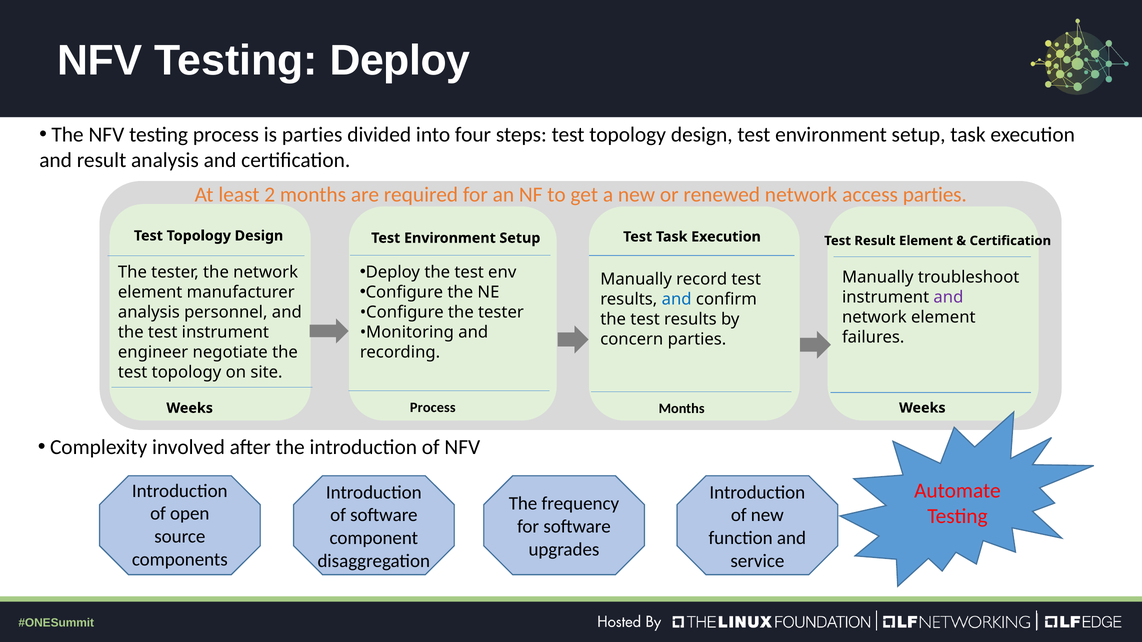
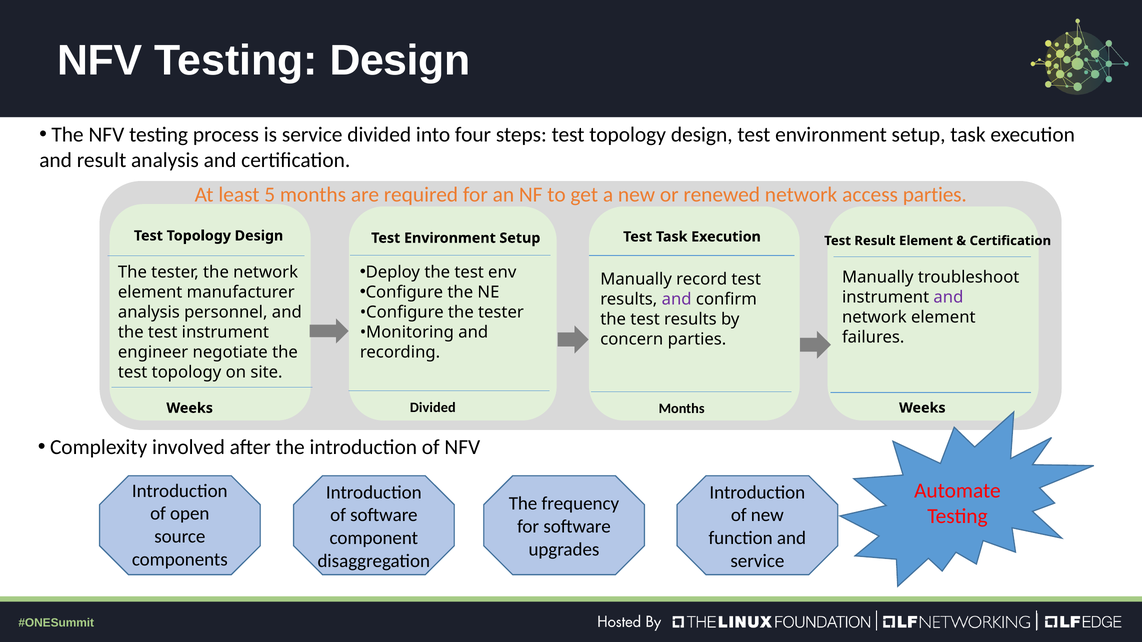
Testing Deploy: Deploy -> Design
is parties: parties -> service
2: 2 -> 5
and at (677, 300) colour: blue -> purple
Weeks Process: Process -> Divided
